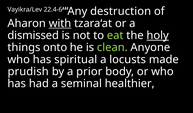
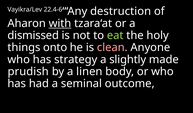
holy underline: present -> none
clean colour: light green -> pink
spiritual: spiritual -> strategy
locusts: locusts -> slightly
prior: prior -> linen
healthier: healthier -> outcome
